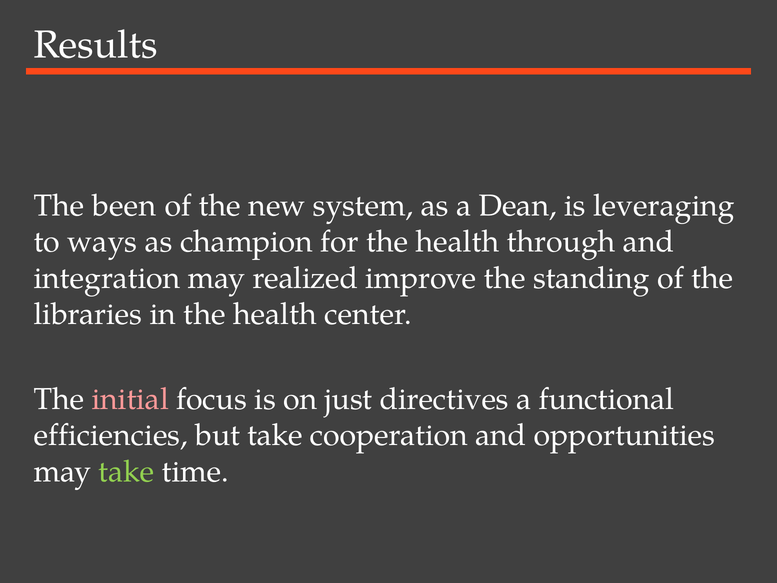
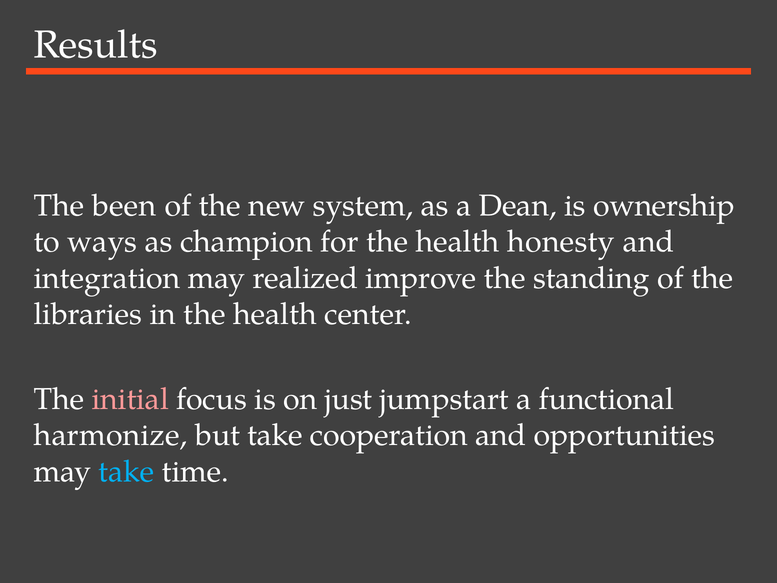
leveraging: leveraging -> ownership
through: through -> honesty
directives: directives -> jumpstart
efficiencies: efficiencies -> harmonize
take at (126, 472) colour: light green -> light blue
